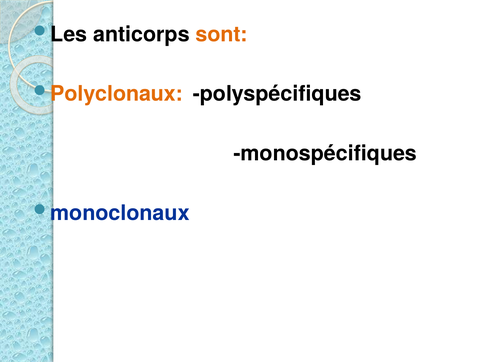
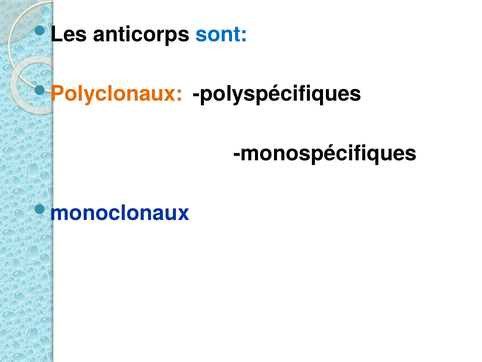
sont colour: orange -> blue
